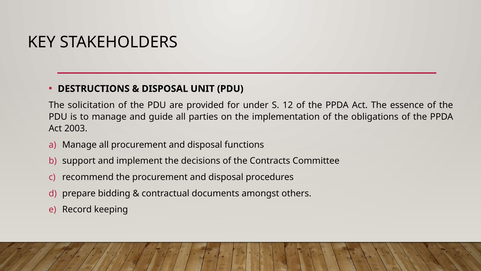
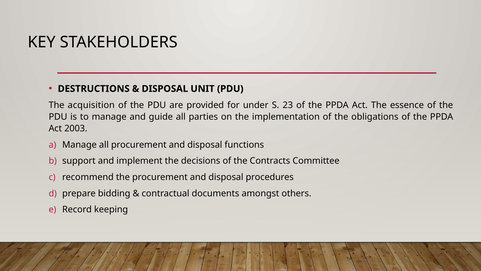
solicitation: solicitation -> acquisition
12: 12 -> 23
